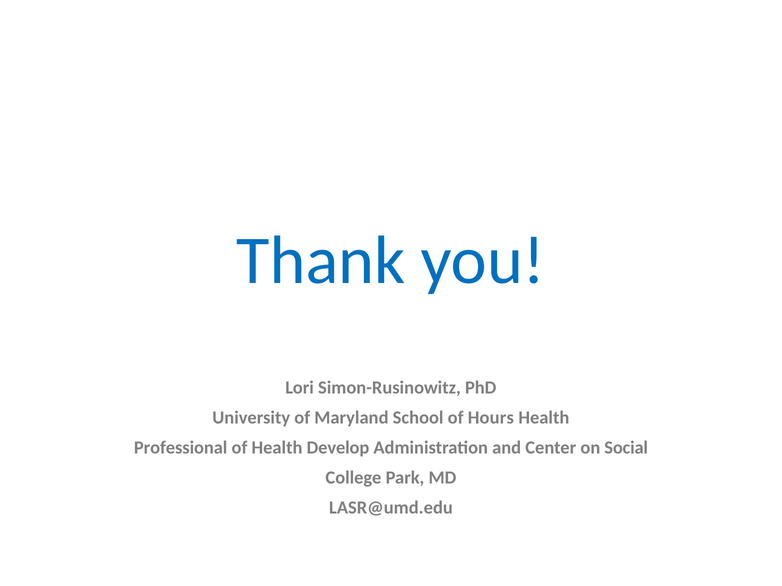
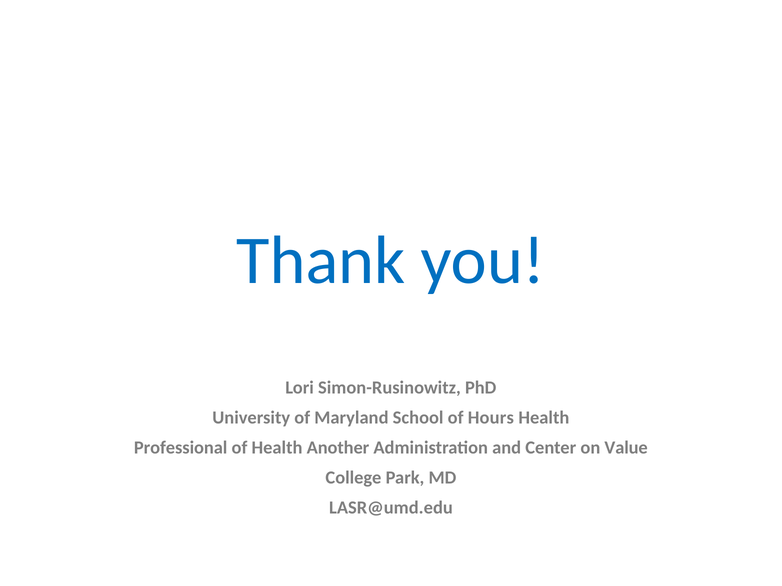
Develop: Develop -> Another
Social: Social -> Value
